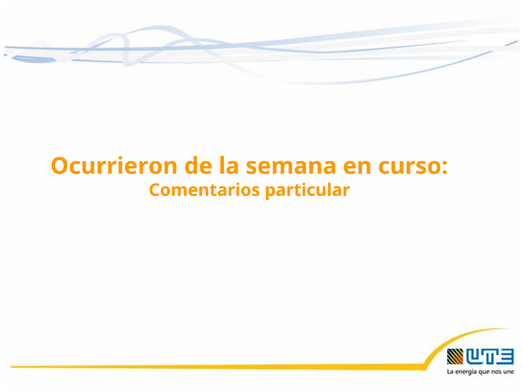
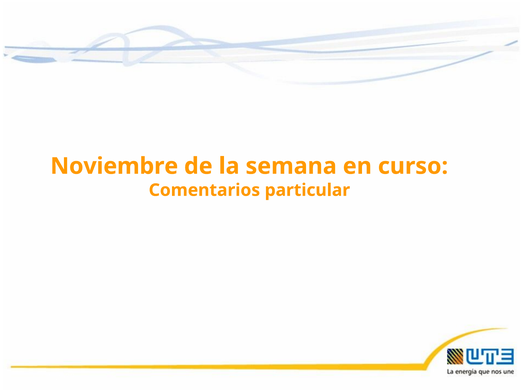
Ocurrieron: Ocurrieron -> Noviembre
